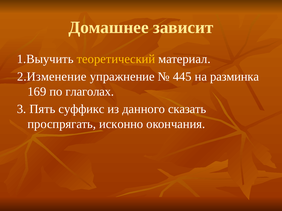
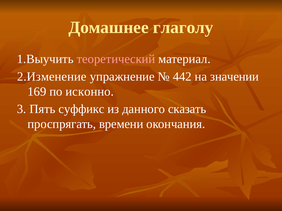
зависит: зависит -> глаголу
теоретический colour: yellow -> pink
445: 445 -> 442
разминка: разминка -> значении
глаголах: глаголах -> исконно
исконно: исконно -> времени
